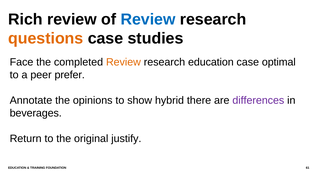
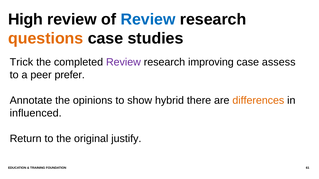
Rich: Rich -> High
Face: Face -> Trick
Review at (123, 62) colour: orange -> purple
research education: education -> improving
optimal: optimal -> assess
differences colour: purple -> orange
beverages: beverages -> influenced
